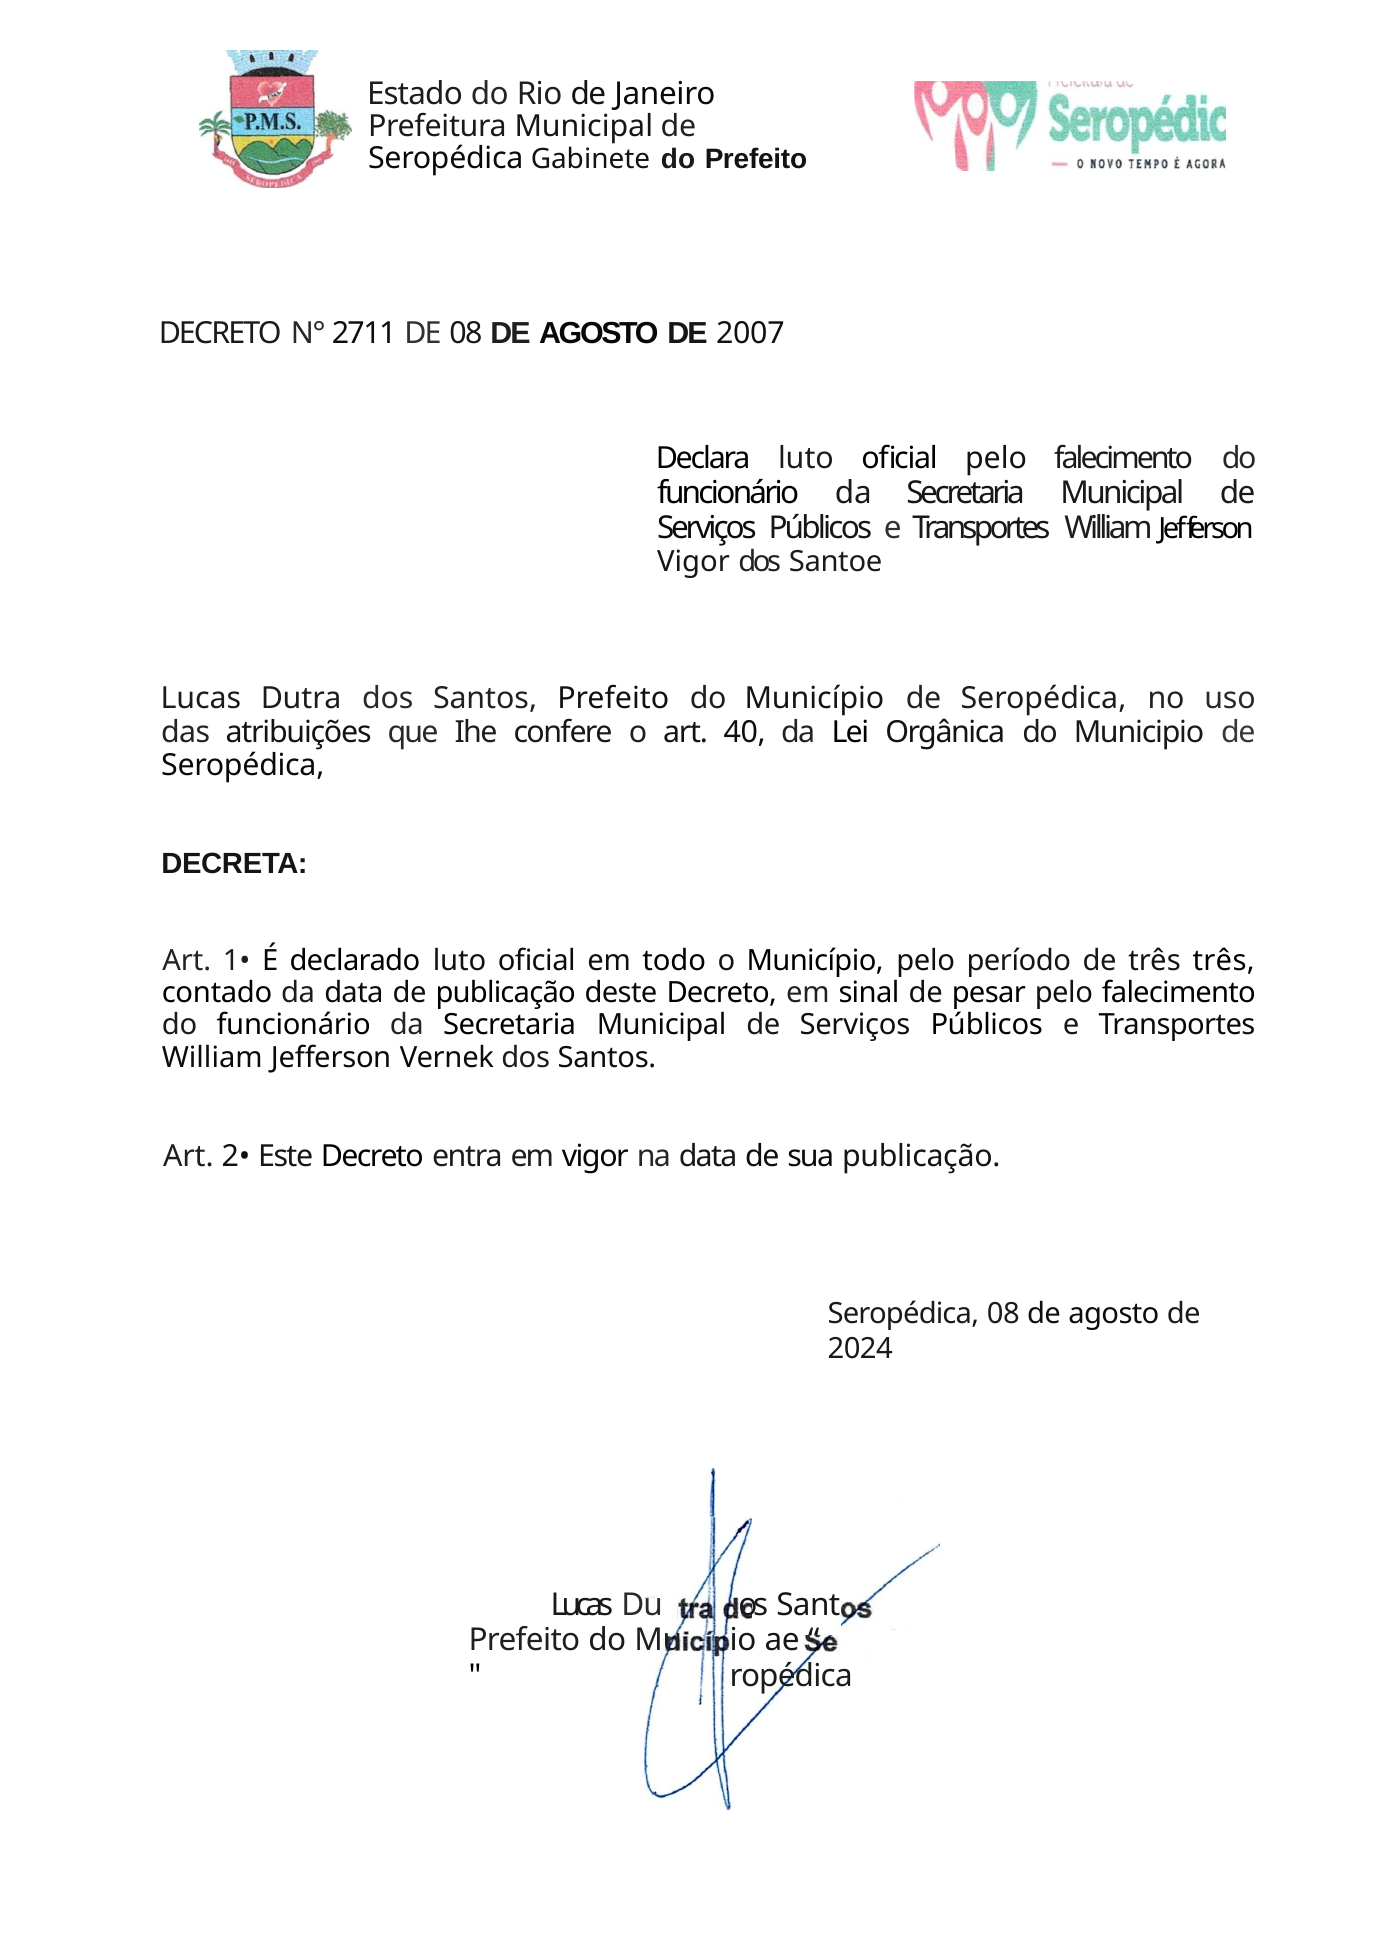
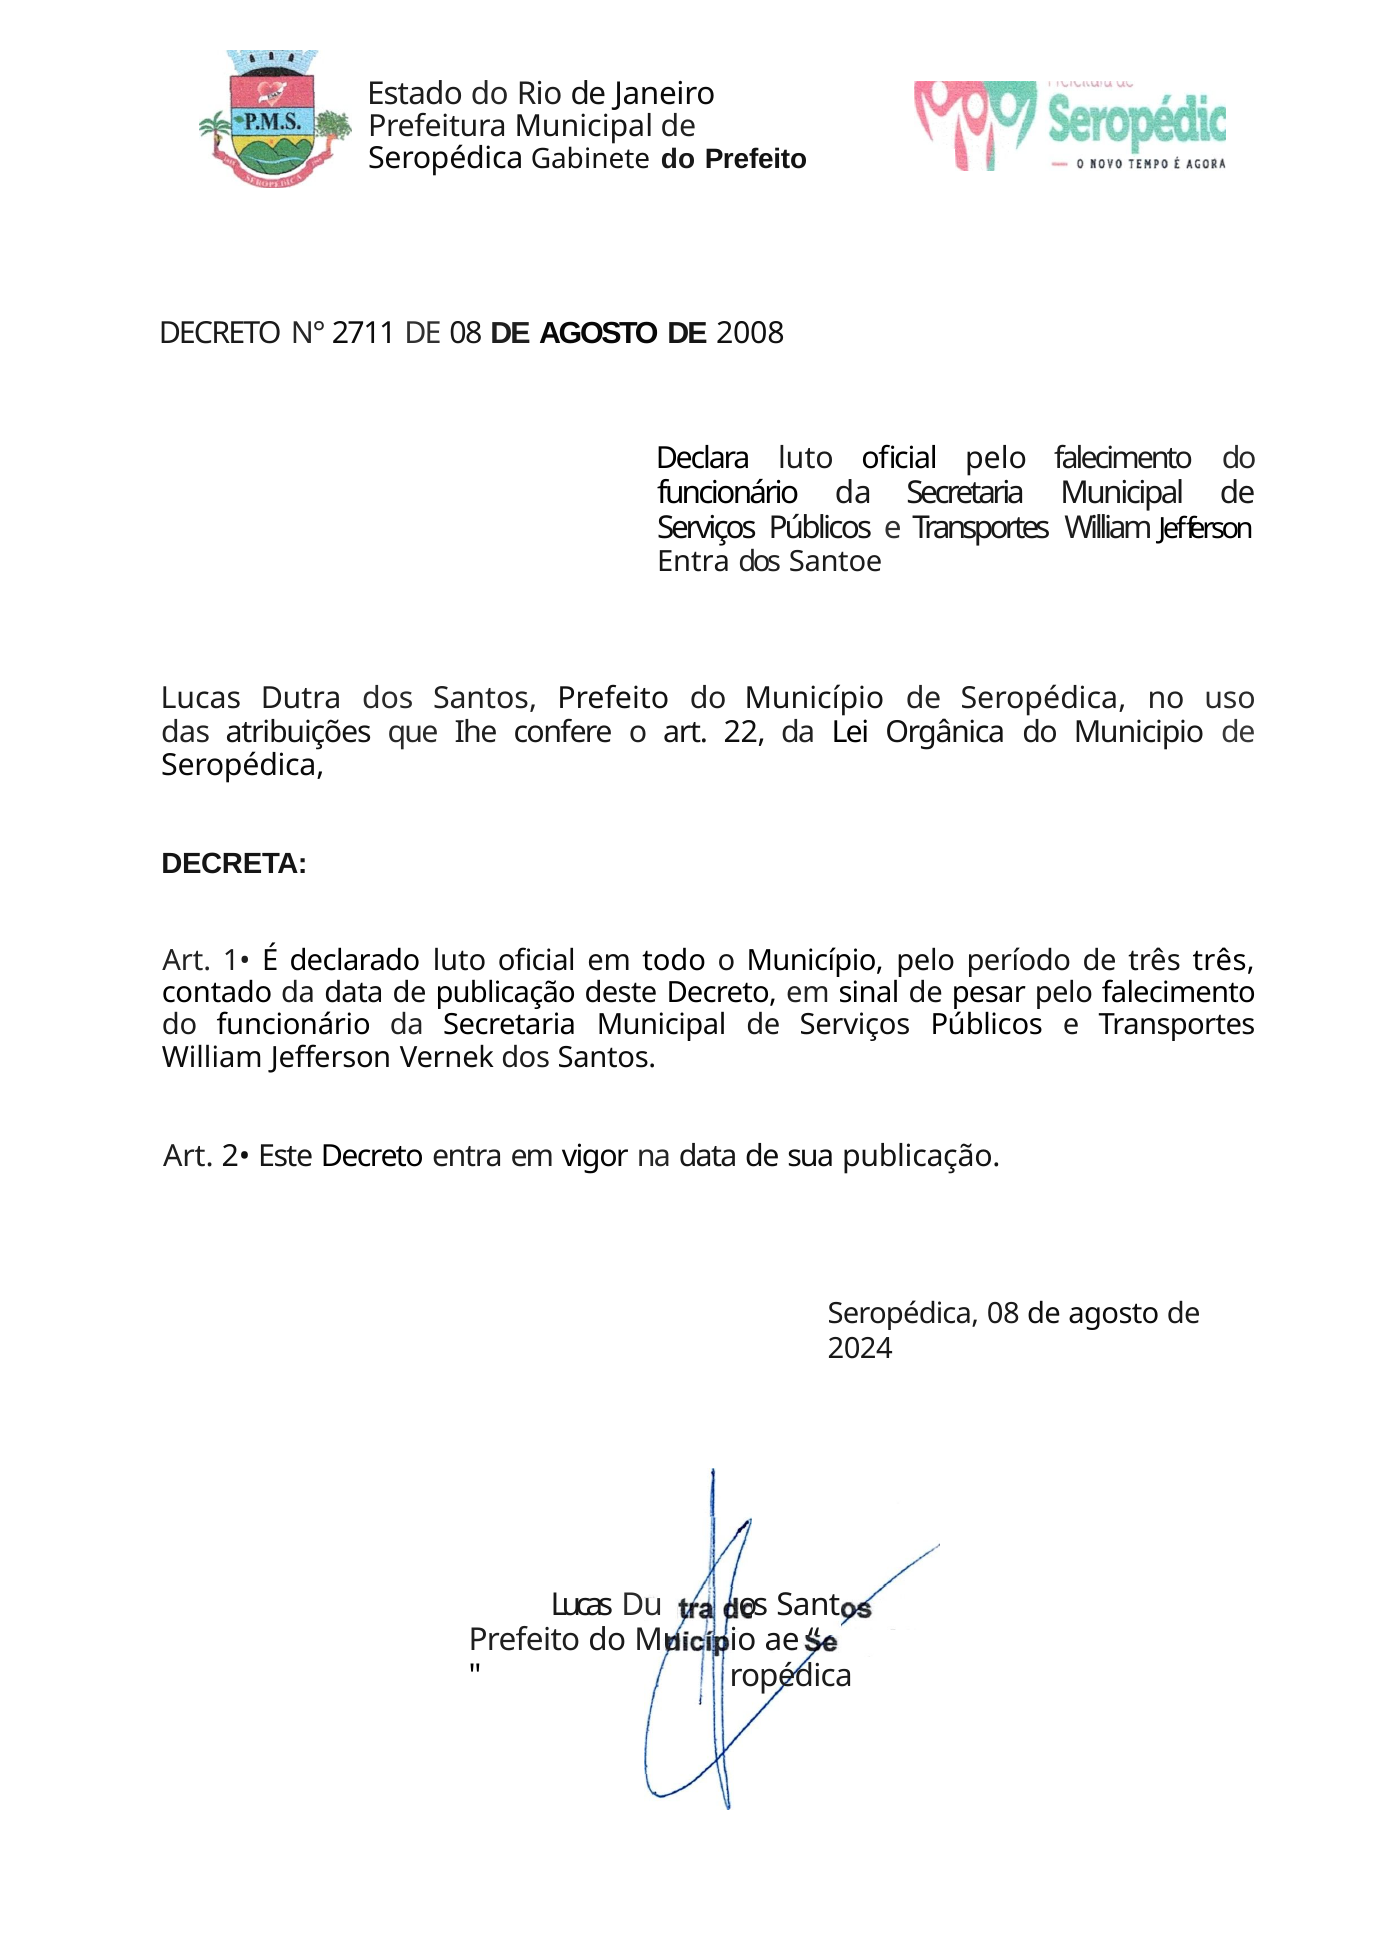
2007: 2007 -> 2008
Vigor at (694, 562): Vigor -> Entra
40: 40 -> 22
